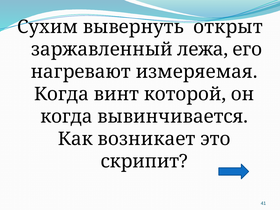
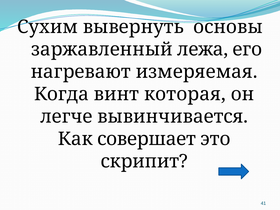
открыт: открыт -> основы
которой: которой -> которая
когда at (66, 117): когда -> легче
возникает: возникает -> совершает
